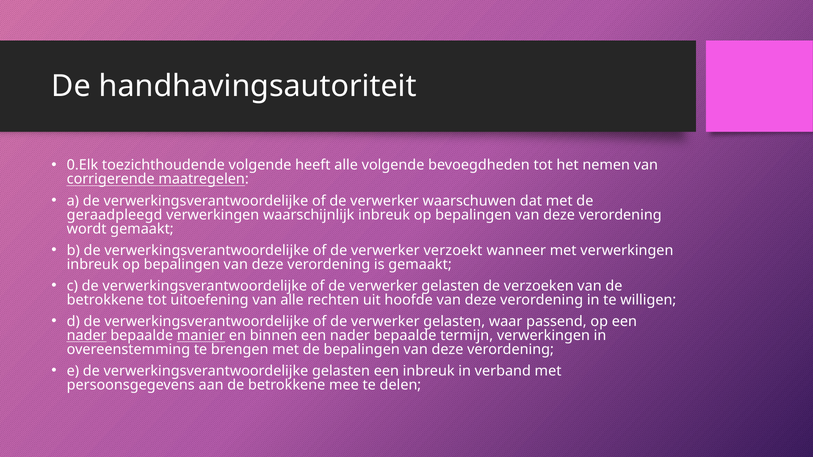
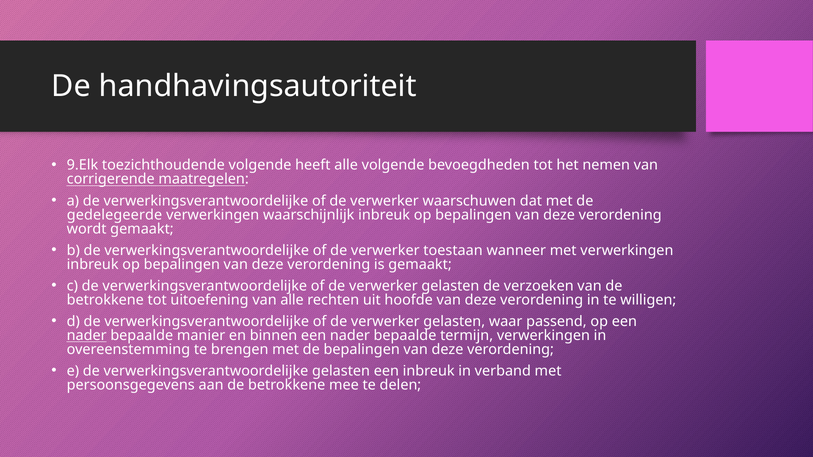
0.Elk: 0.Elk -> 9.Elk
geraadpleegd: geraadpleegd -> gedelegeerde
verzoekt: verzoekt -> toestaan
manier underline: present -> none
